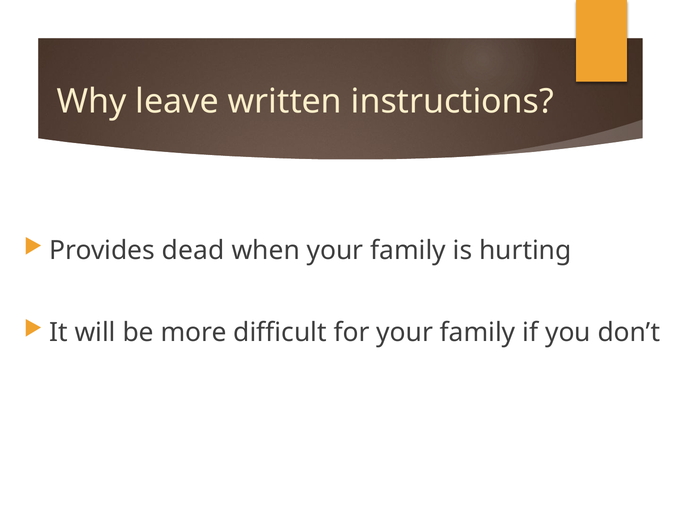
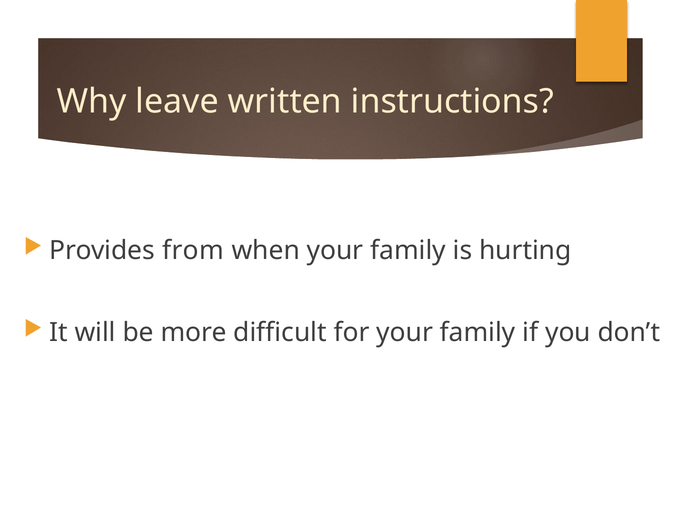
dead: dead -> from
